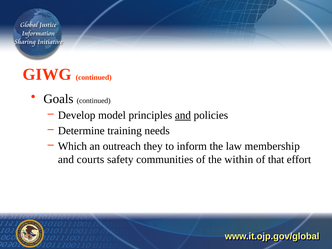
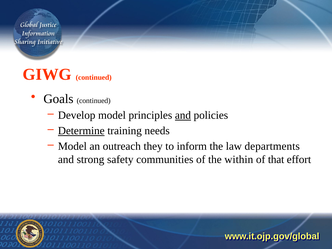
Determine underline: none -> present
Which at (72, 146): Which -> Model
membership: membership -> departments
courts: courts -> strong
